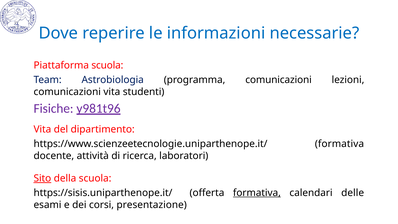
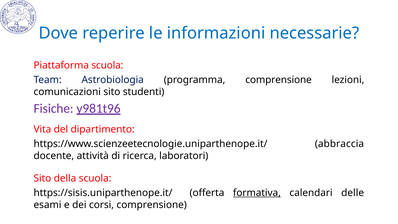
programma comunicazioni: comunicazioni -> comprensione
comunicazioni vita: vita -> sito
https://www.scienzeetecnologie.uniparthenope.it/ formativa: formativa -> abbraccia
Sito at (42, 178) underline: present -> none
corsi presentazione: presentazione -> comprensione
